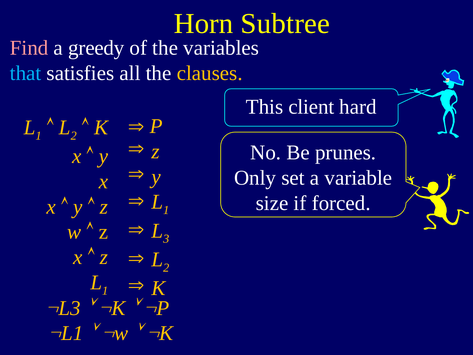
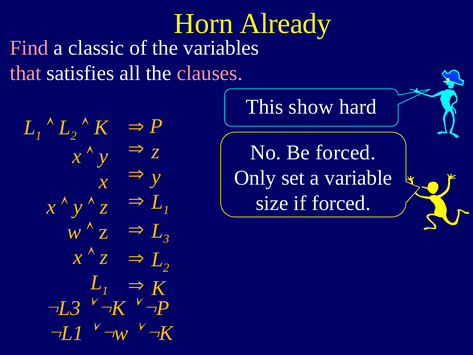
Subtree: Subtree -> Already
greedy: greedy -> classic
that colour: light blue -> pink
clauses colour: yellow -> pink
client: client -> show
Be prunes: prunes -> forced
